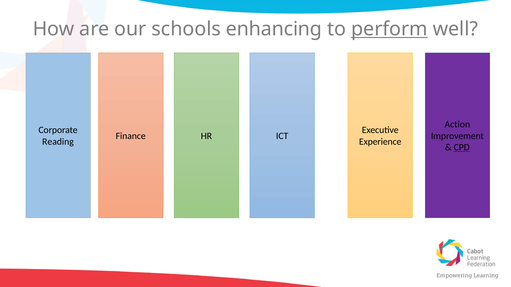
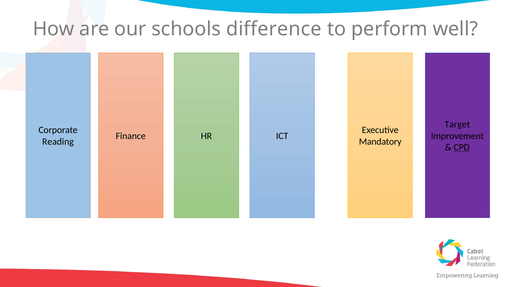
enhancing: enhancing -> difference
perform underline: present -> none
Action: Action -> Target
Experience: Experience -> Mandatory
